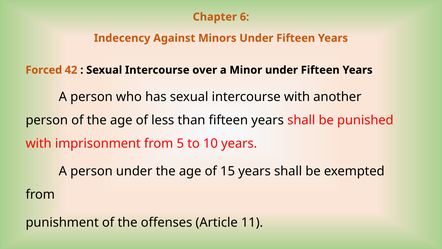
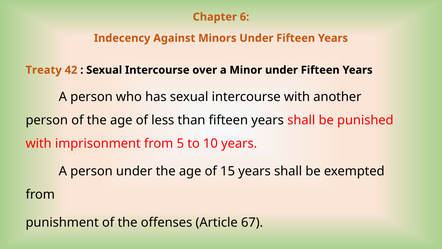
Forced: Forced -> Treaty
11: 11 -> 67
